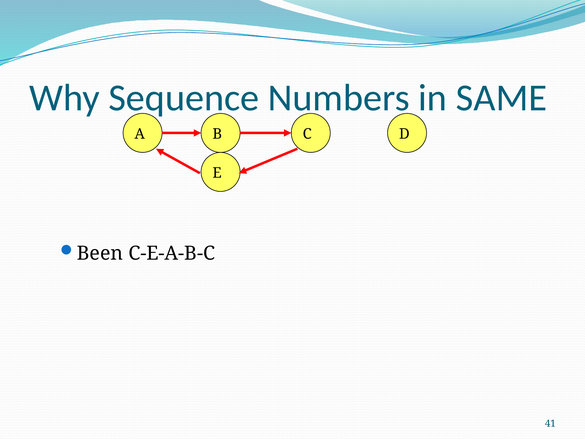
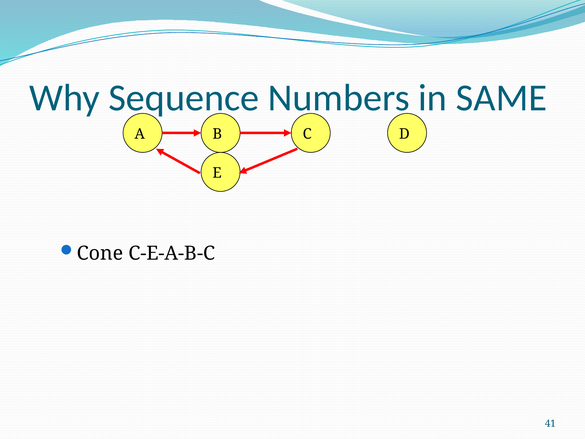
Been: Been -> Cone
